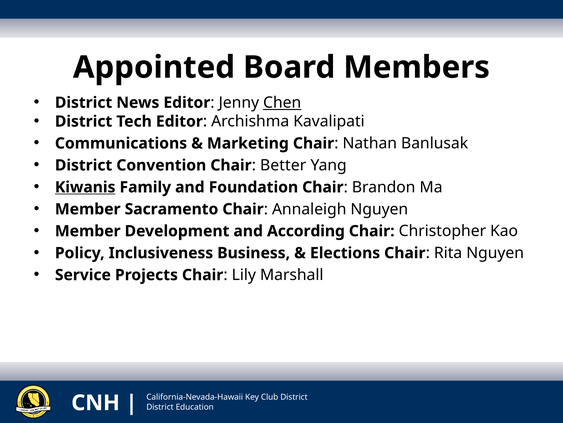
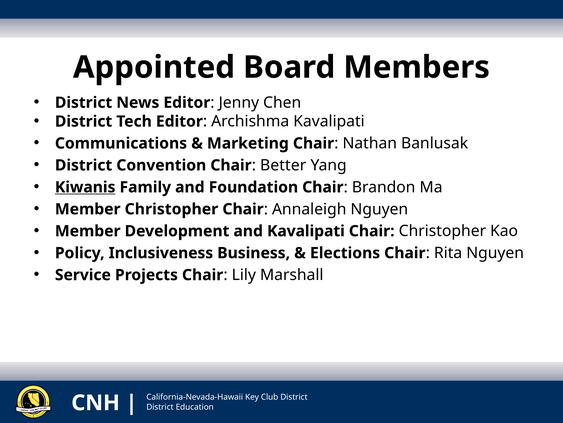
Chen underline: present -> none
Member Sacramento: Sacramento -> Christopher
and According: According -> Kavalipati
